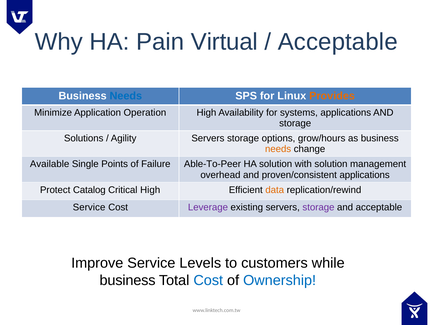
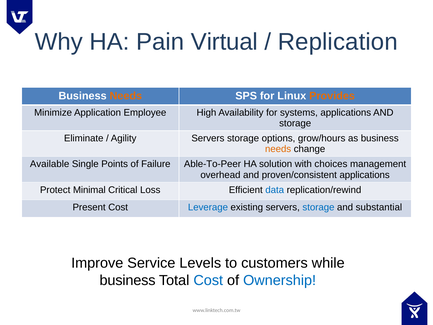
Acceptable at (338, 42): Acceptable -> Replication
Needs at (126, 96) colour: blue -> orange
Operation: Operation -> Employee
Solutions: Solutions -> Eliminate
with solution: solution -> choices
Catalog: Catalog -> Minimal
Critical High: High -> Loss
data colour: orange -> blue
Service at (89, 207): Service -> Present
Leverage colour: purple -> blue
storage at (318, 207) colour: purple -> blue
and acceptable: acceptable -> substantial
